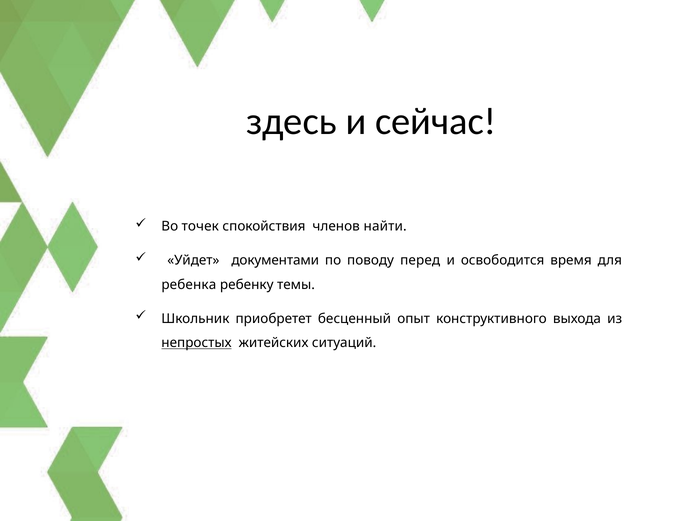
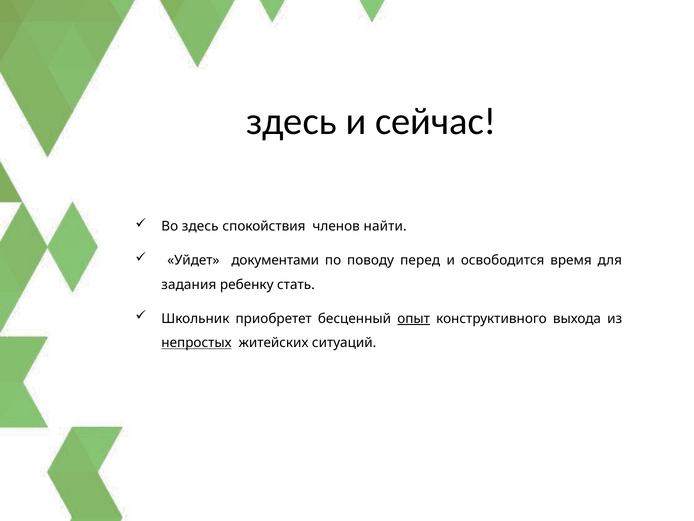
Во точек: точек -> здесь
ребенка: ребенка -> задания
темы: темы -> стать
опыт underline: none -> present
